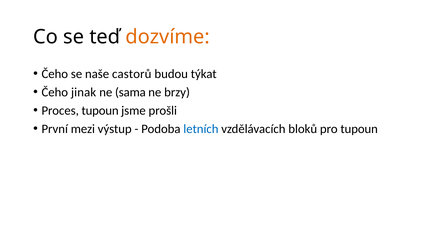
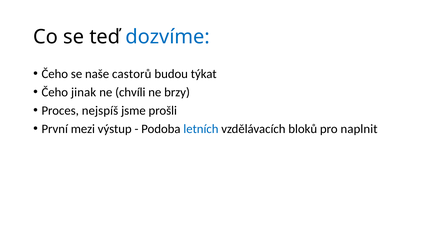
dozvíme colour: orange -> blue
sama: sama -> chvíli
Proces tupoun: tupoun -> nejspíš
pro tupoun: tupoun -> naplnit
